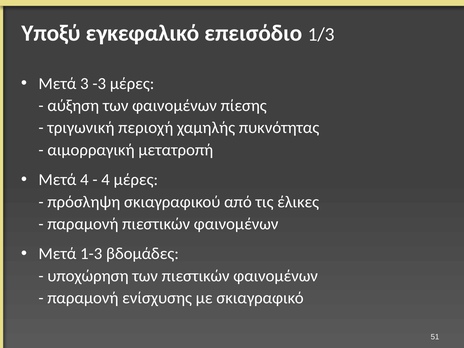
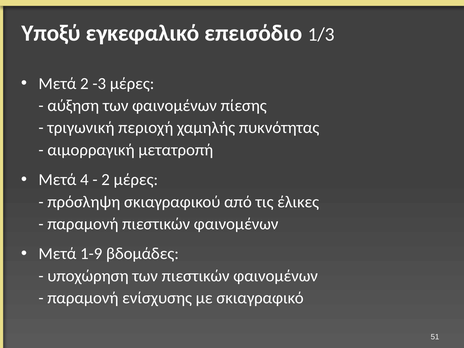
Μετά 3: 3 -> 2
4 at (106, 180): 4 -> 2
1-3: 1-3 -> 1-9
